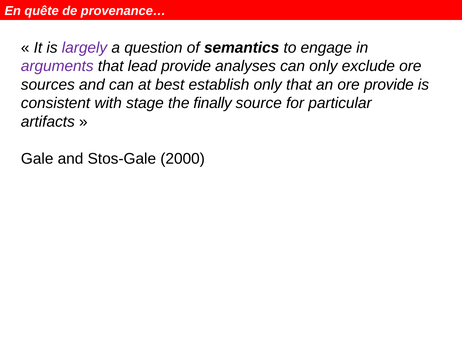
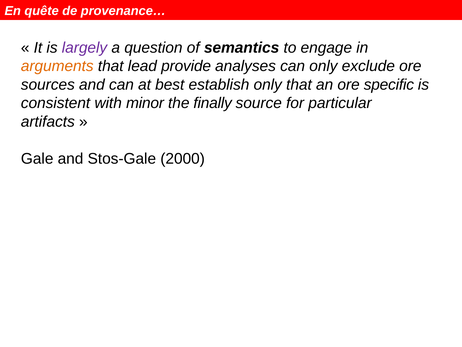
arguments colour: purple -> orange
ore provide: provide -> specific
stage: stage -> minor
